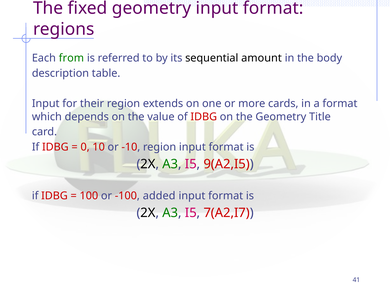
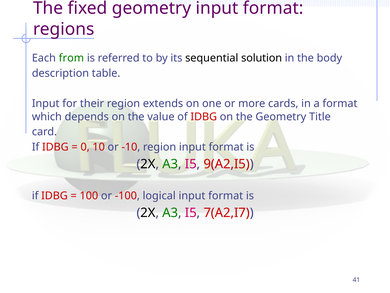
amount: amount -> solution
added: added -> logical
